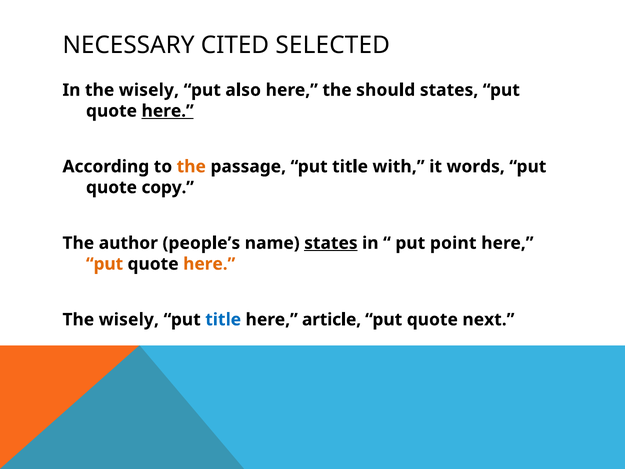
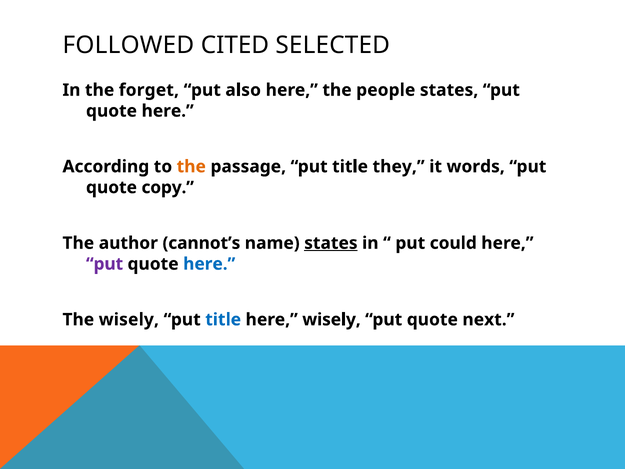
NECESSARY: NECESSARY -> FOLLOWED
In the wisely: wisely -> forget
should: should -> people
here at (168, 111) underline: present -> none
with: with -> they
people’s: people’s -> cannot’s
point: point -> could
put at (105, 264) colour: orange -> purple
here at (209, 264) colour: orange -> blue
here article: article -> wisely
